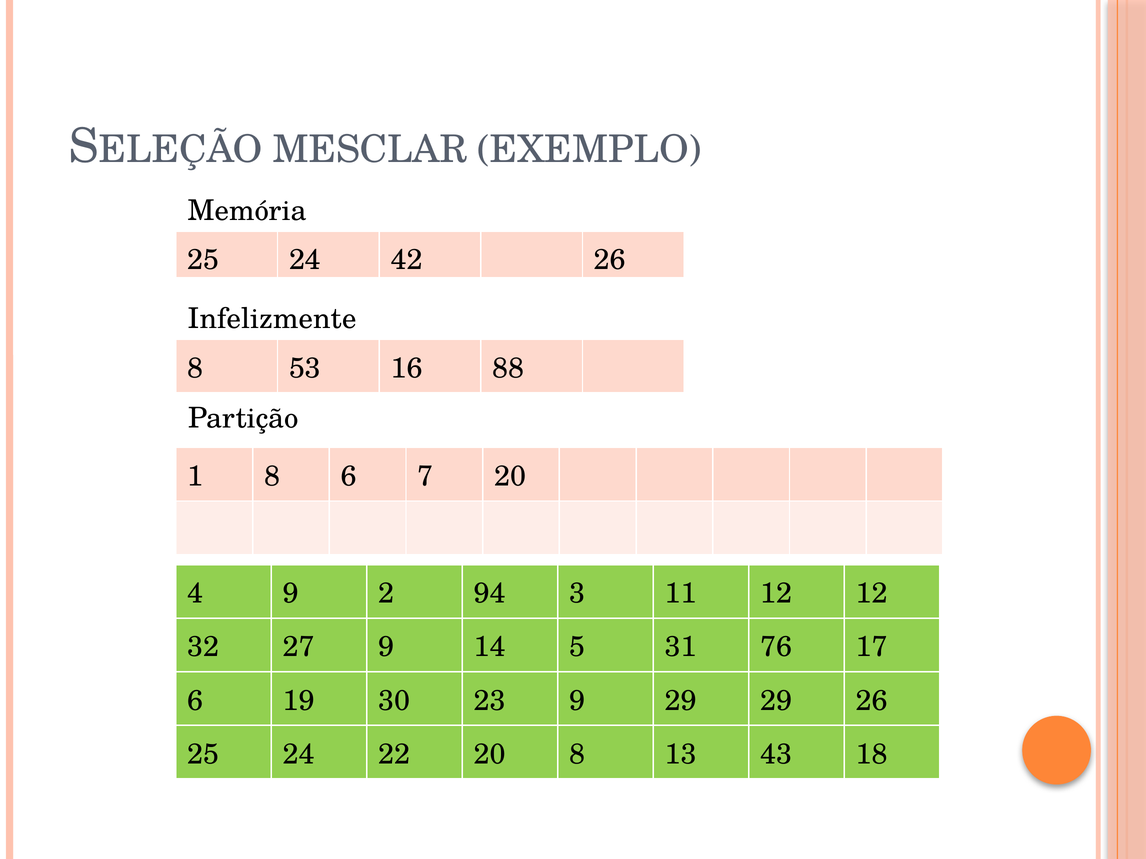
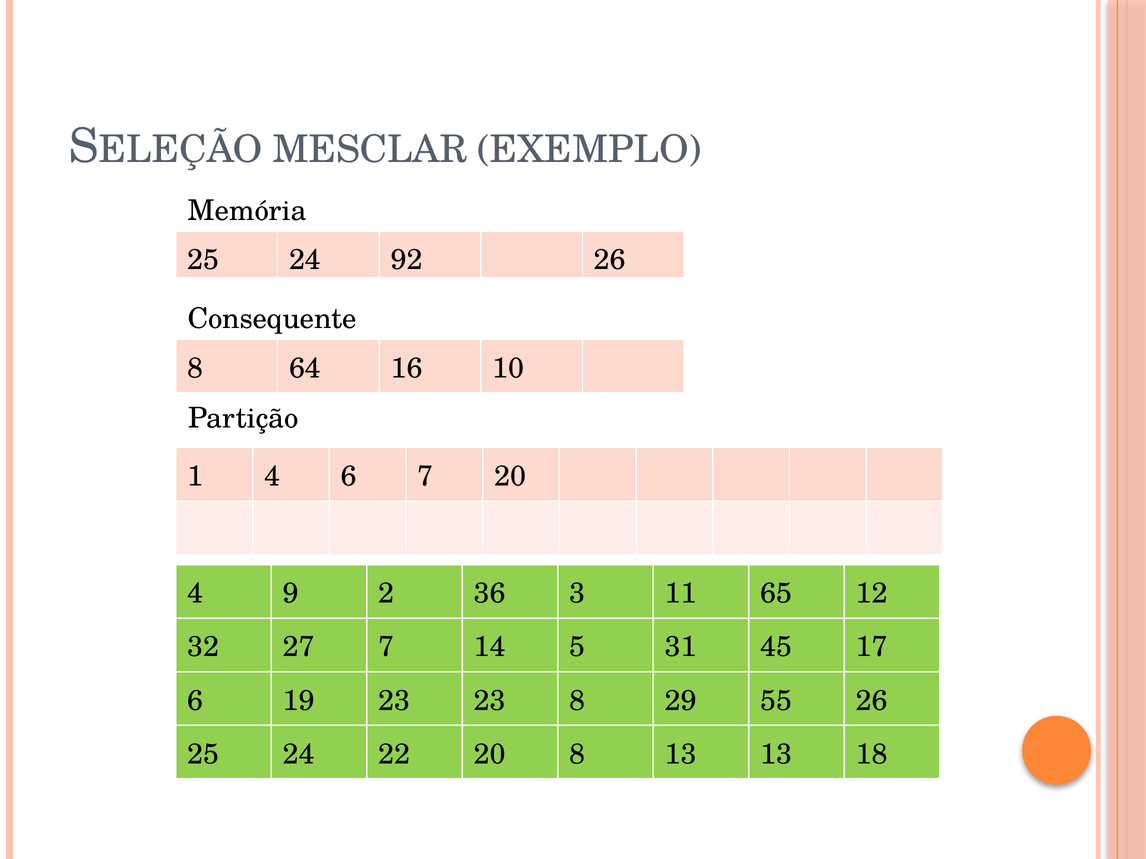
42: 42 -> 92
Infelizmente: Infelizmente -> Consequente
53: 53 -> 64
88: 88 -> 10
1 8: 8 -> 4
94: 94 -> 36
11 12: 12 -> 65
27 9: 9 -> 7
76: 76 -> 45
19 30: 30 -> 23
23 9: 9 -> 8
29 29: 29 -> 55
13 43: 43 -> 13
